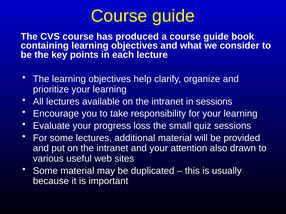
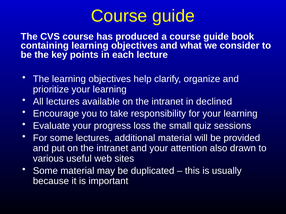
in sessions: sessions -> declined
